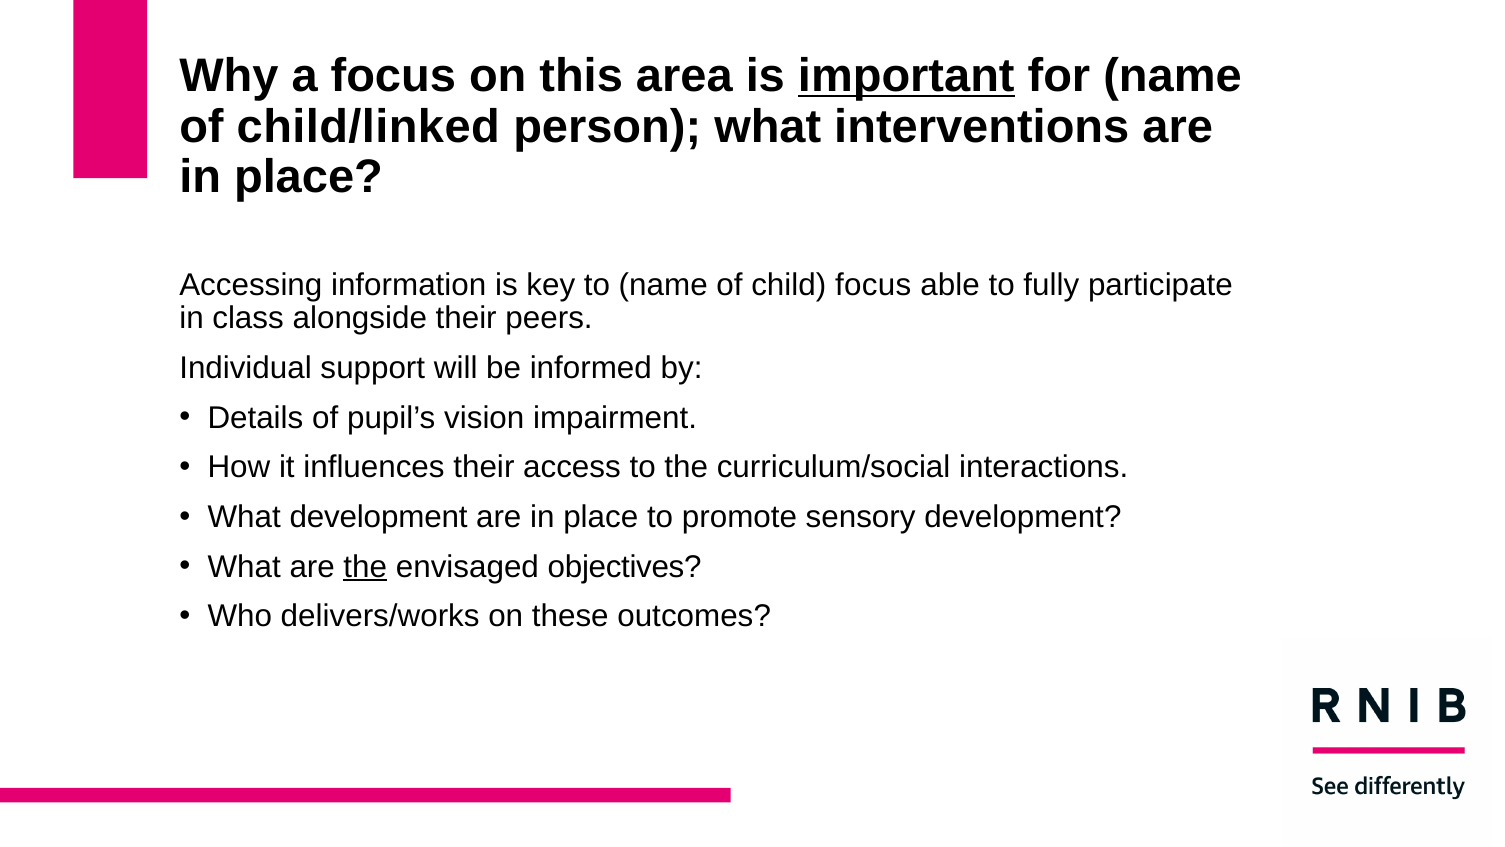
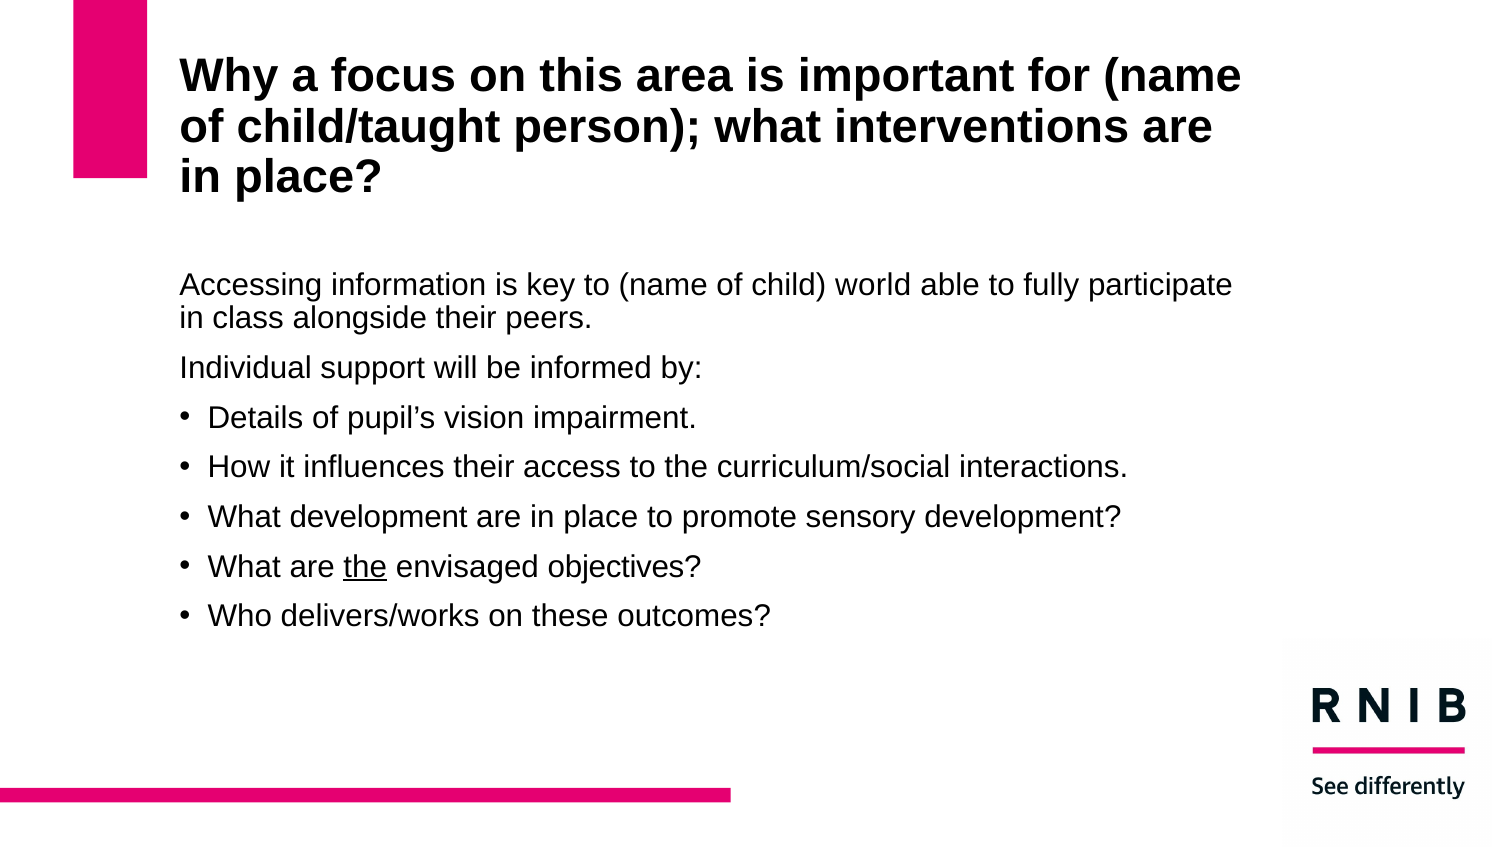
important underline: present -> none
child/linked: child/linked -> child/taught
child focus: focus -> world
